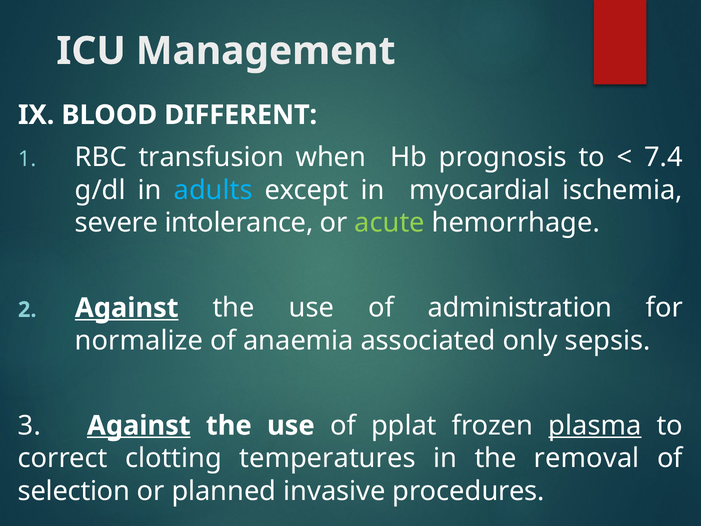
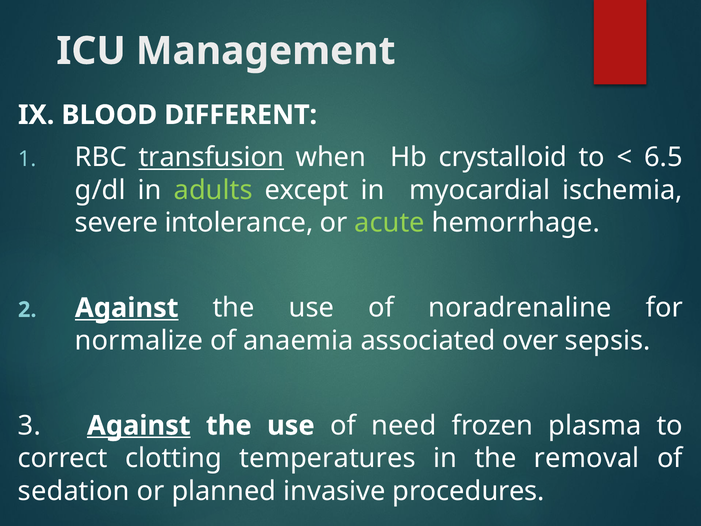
transfusion underline: none -> present
prognosis: prognosis -> crystalloid
7.4: 7.4 -> 6.5
adults colour: light blue -> light green
administration: administration -> noradrenaline
only: only -> over
pplat: pplat -> need
plasma underline: present -> none
selection: selection -> sedation
